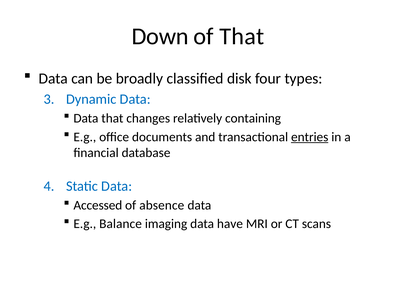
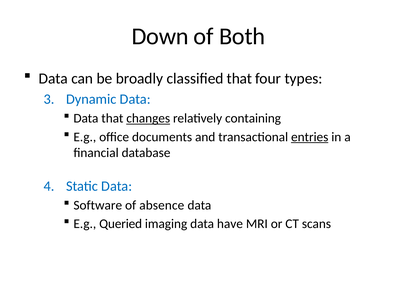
of That: That -> Both
classified disk: disk -> that
changes underline: none -> present
Accessed: Accessed -> Software
Balance: Balance -> Queried
